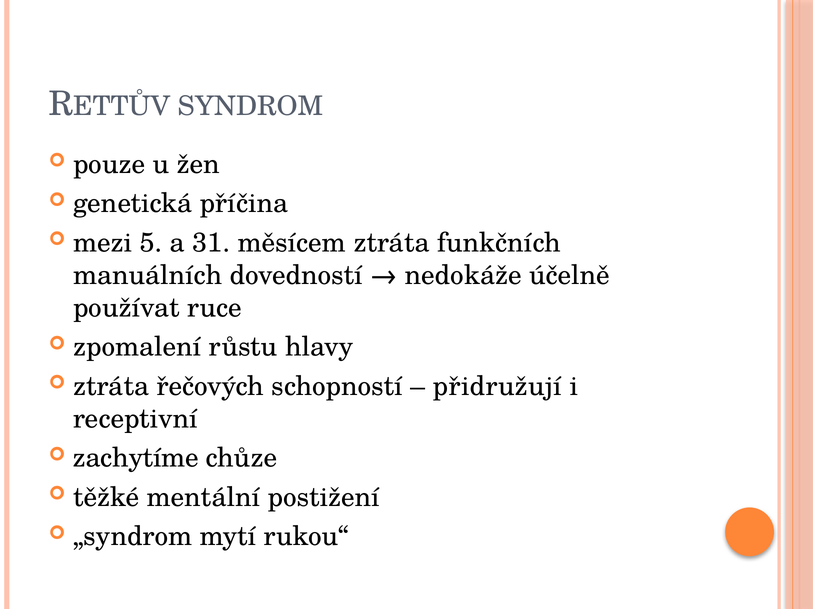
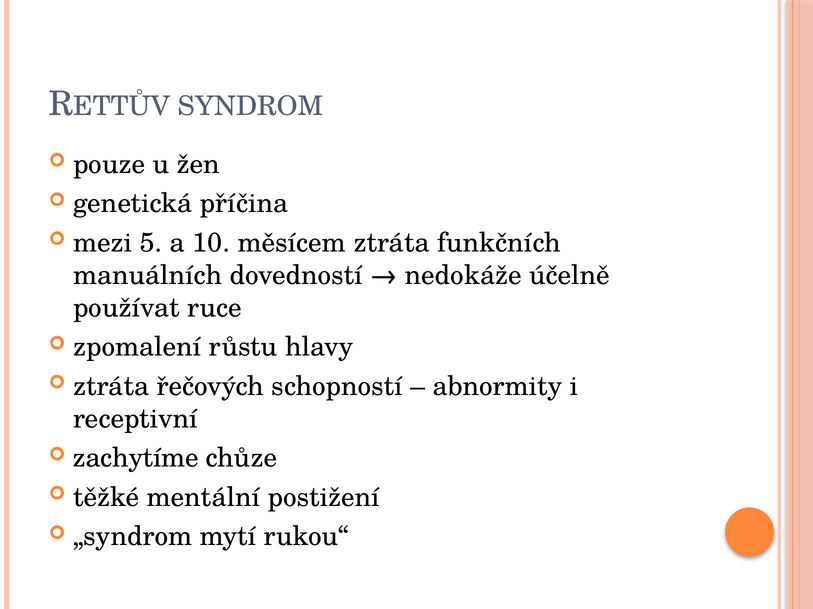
31: 31 -> 10
přidružují: přidružují -> abnormity
